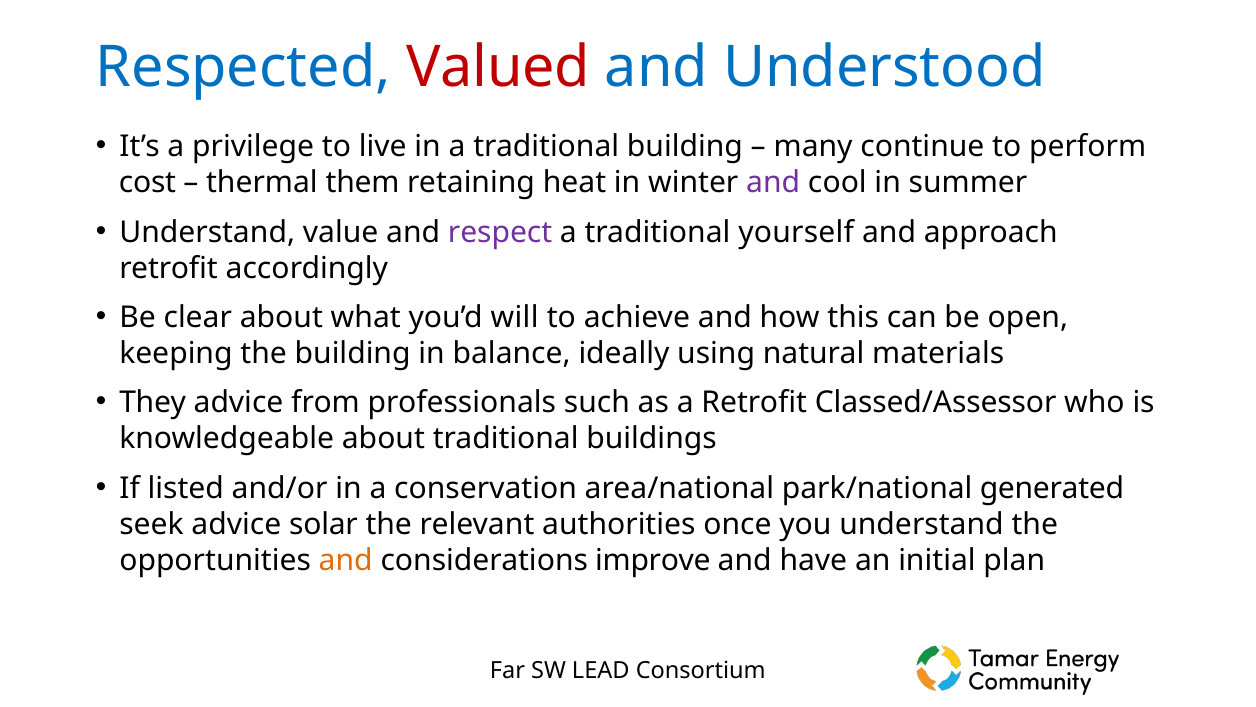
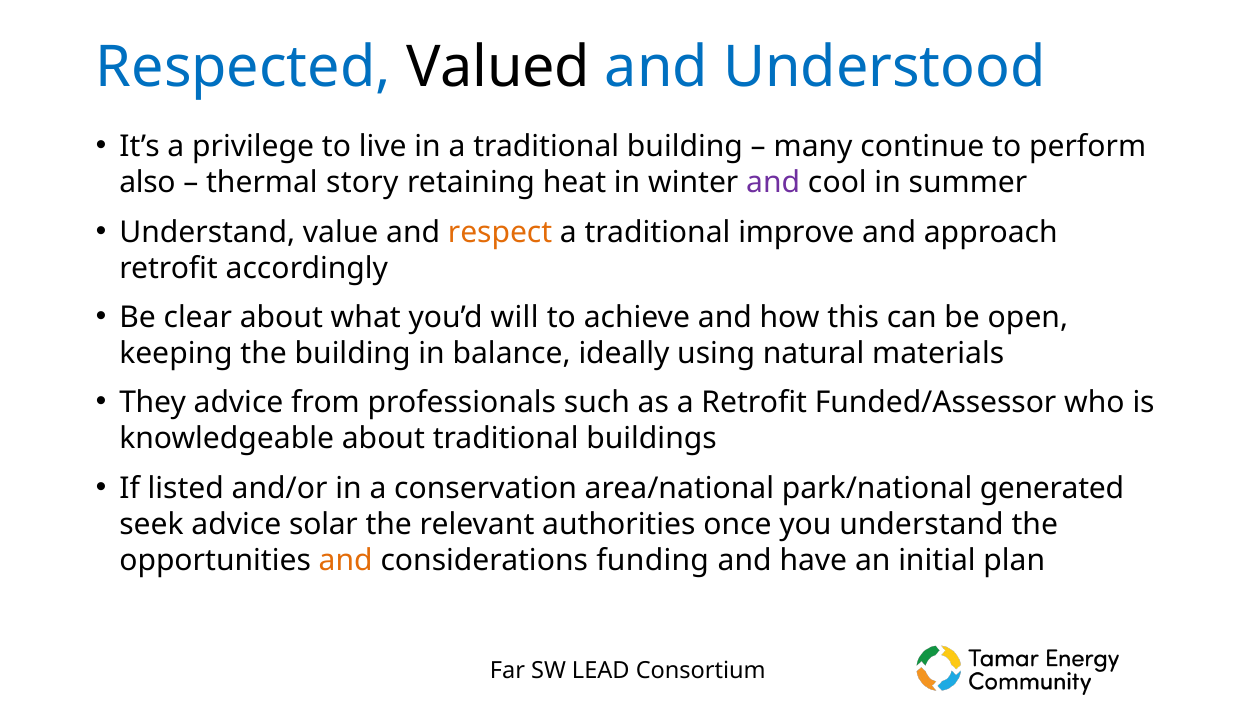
Valued colour: red -> black
cost: cost -> also
them: them -> story
respect colour: purple -> orange
yourself: yourself -> improve
Classed/Assessor: Classed/Assessor -> Funded/Assessor
improve: improve -> funding
